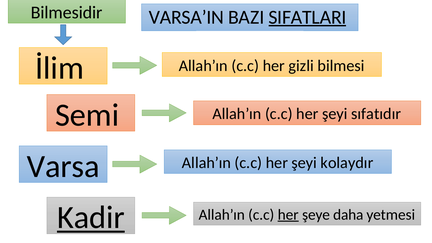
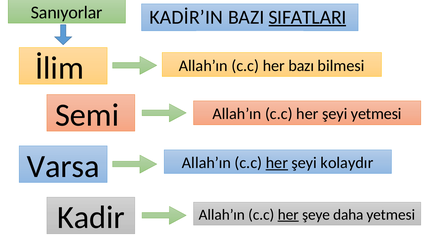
Bilmesidir: Bilmesidir -> Sanıyorlar
VARSA’IN: VARSA’IN -> KADİR’IN
gizli: gizli -> bazı
şeyi sıfatıdır: sıfatıdır -> yetmesi
her at (277, 163) underline: none -> present
Kadir underline: present -> none
